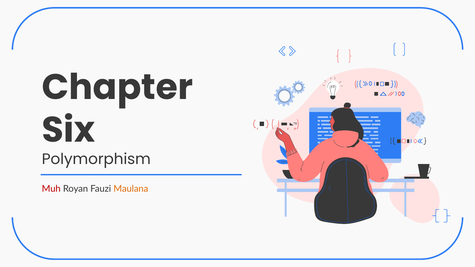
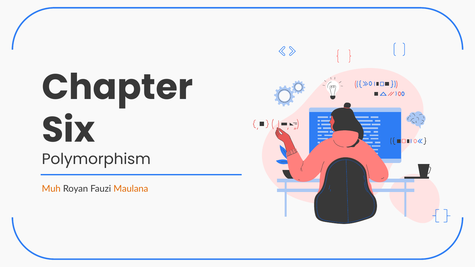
Muh colour: red -> orange
